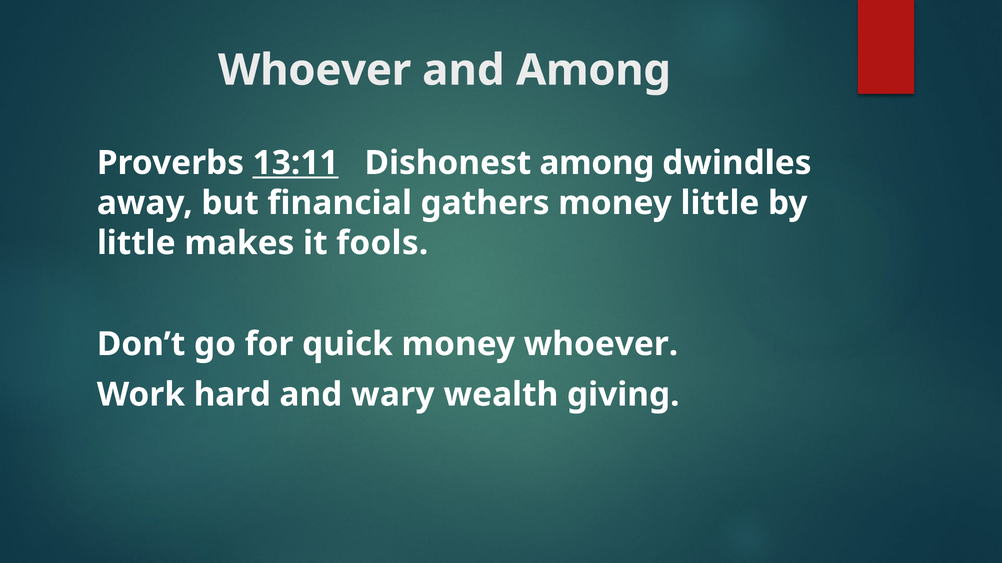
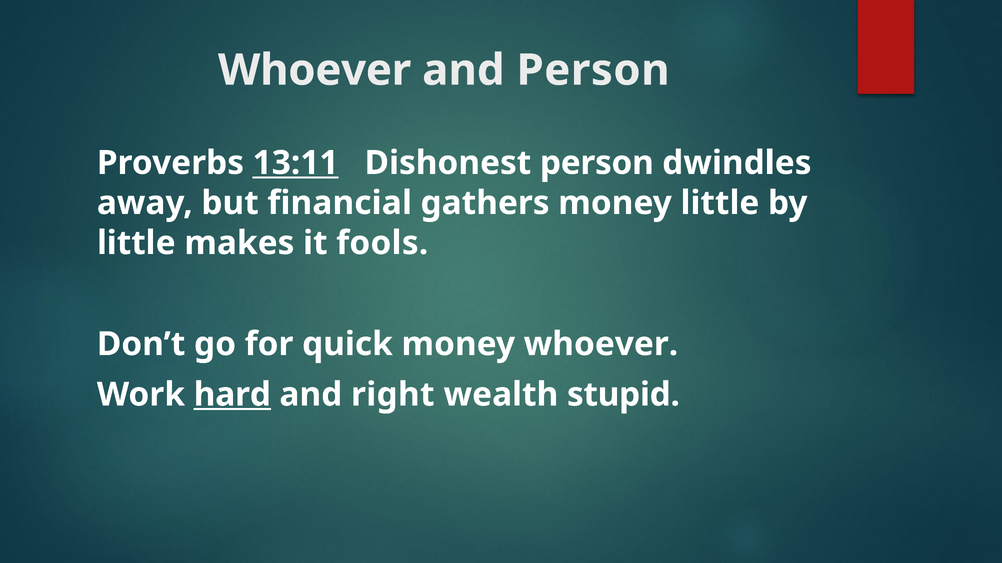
and Among: Among -> Person
Dishonest among: among -> person
hard underline: none -> present
wary: wary -> right
giving: giving -> stupid
